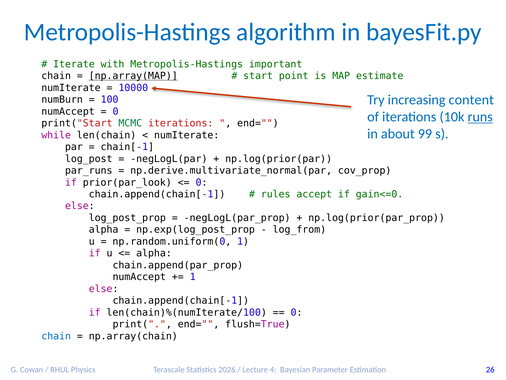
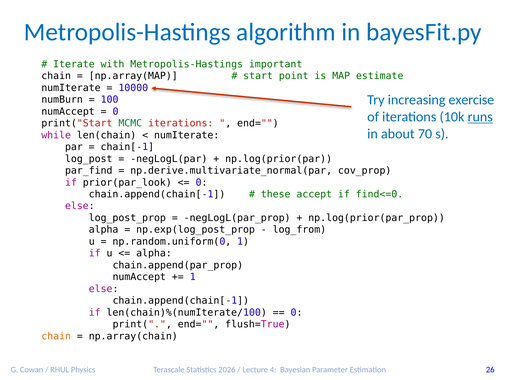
np.array(MAP underline: present -> none
content: content -> exercise
99: 99 -> 70
par_runs: par_runs -> par_find
rules: rules -> these
gain<=0: gain<=0 -> find<=0
chain at (56, 336) colour: blue -> orange
